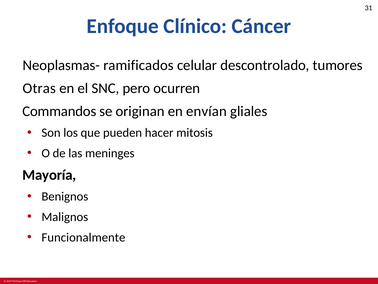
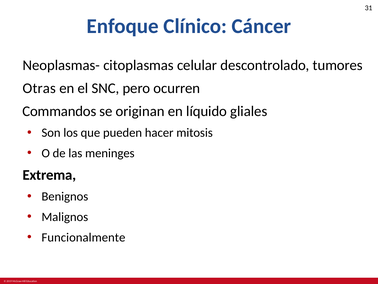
ramificados: ramificados -> citoplasmas
envían: envían -> líquido
Mayoría: Mayoría -> Extrema
